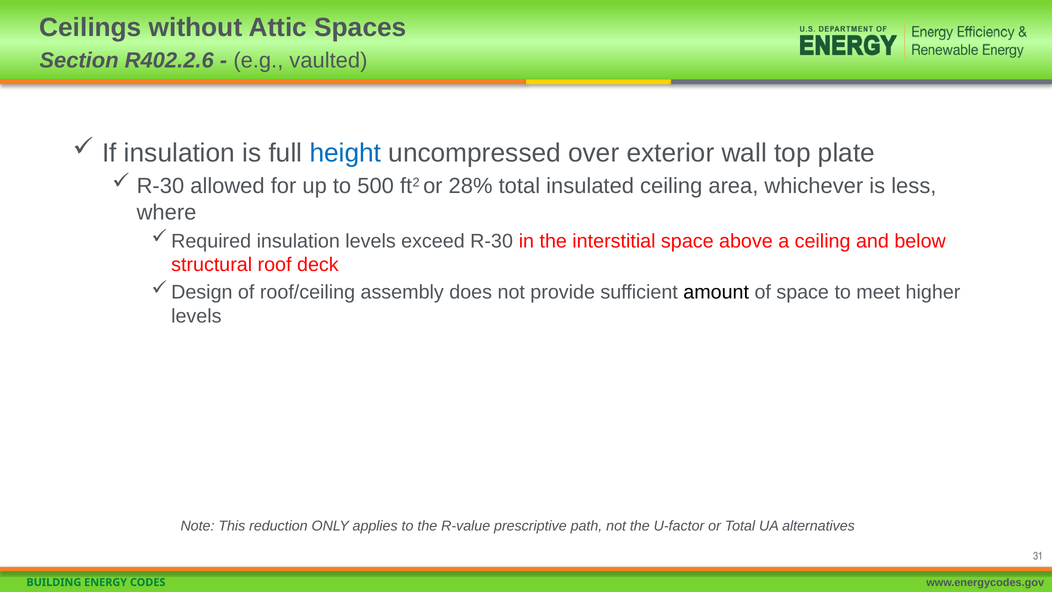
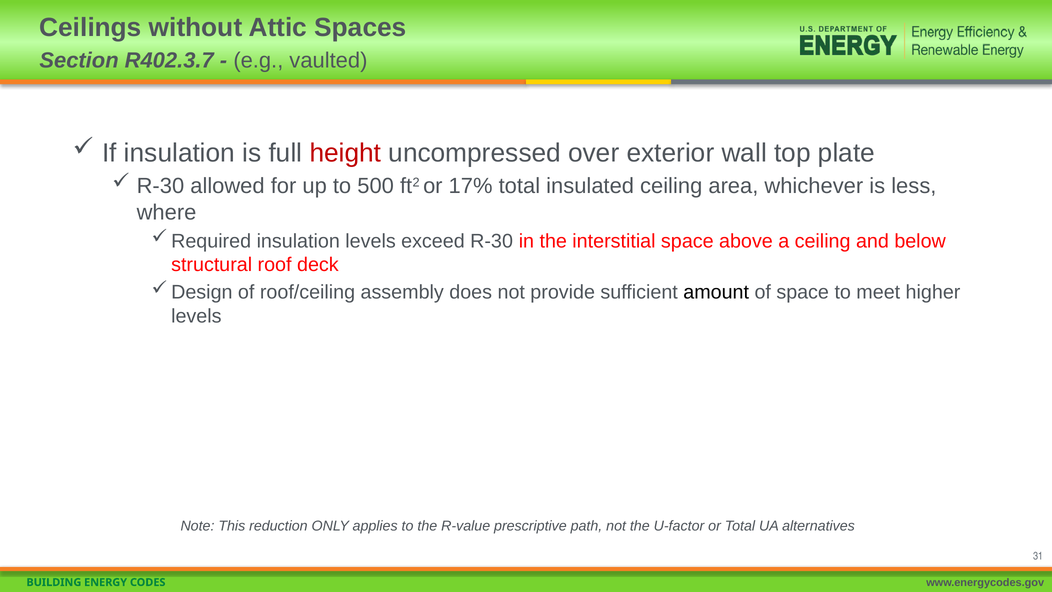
R402.2.6: R402.2.6 -> R402.3.7
height colour: blue -> red
28%: 28% -> 17%
